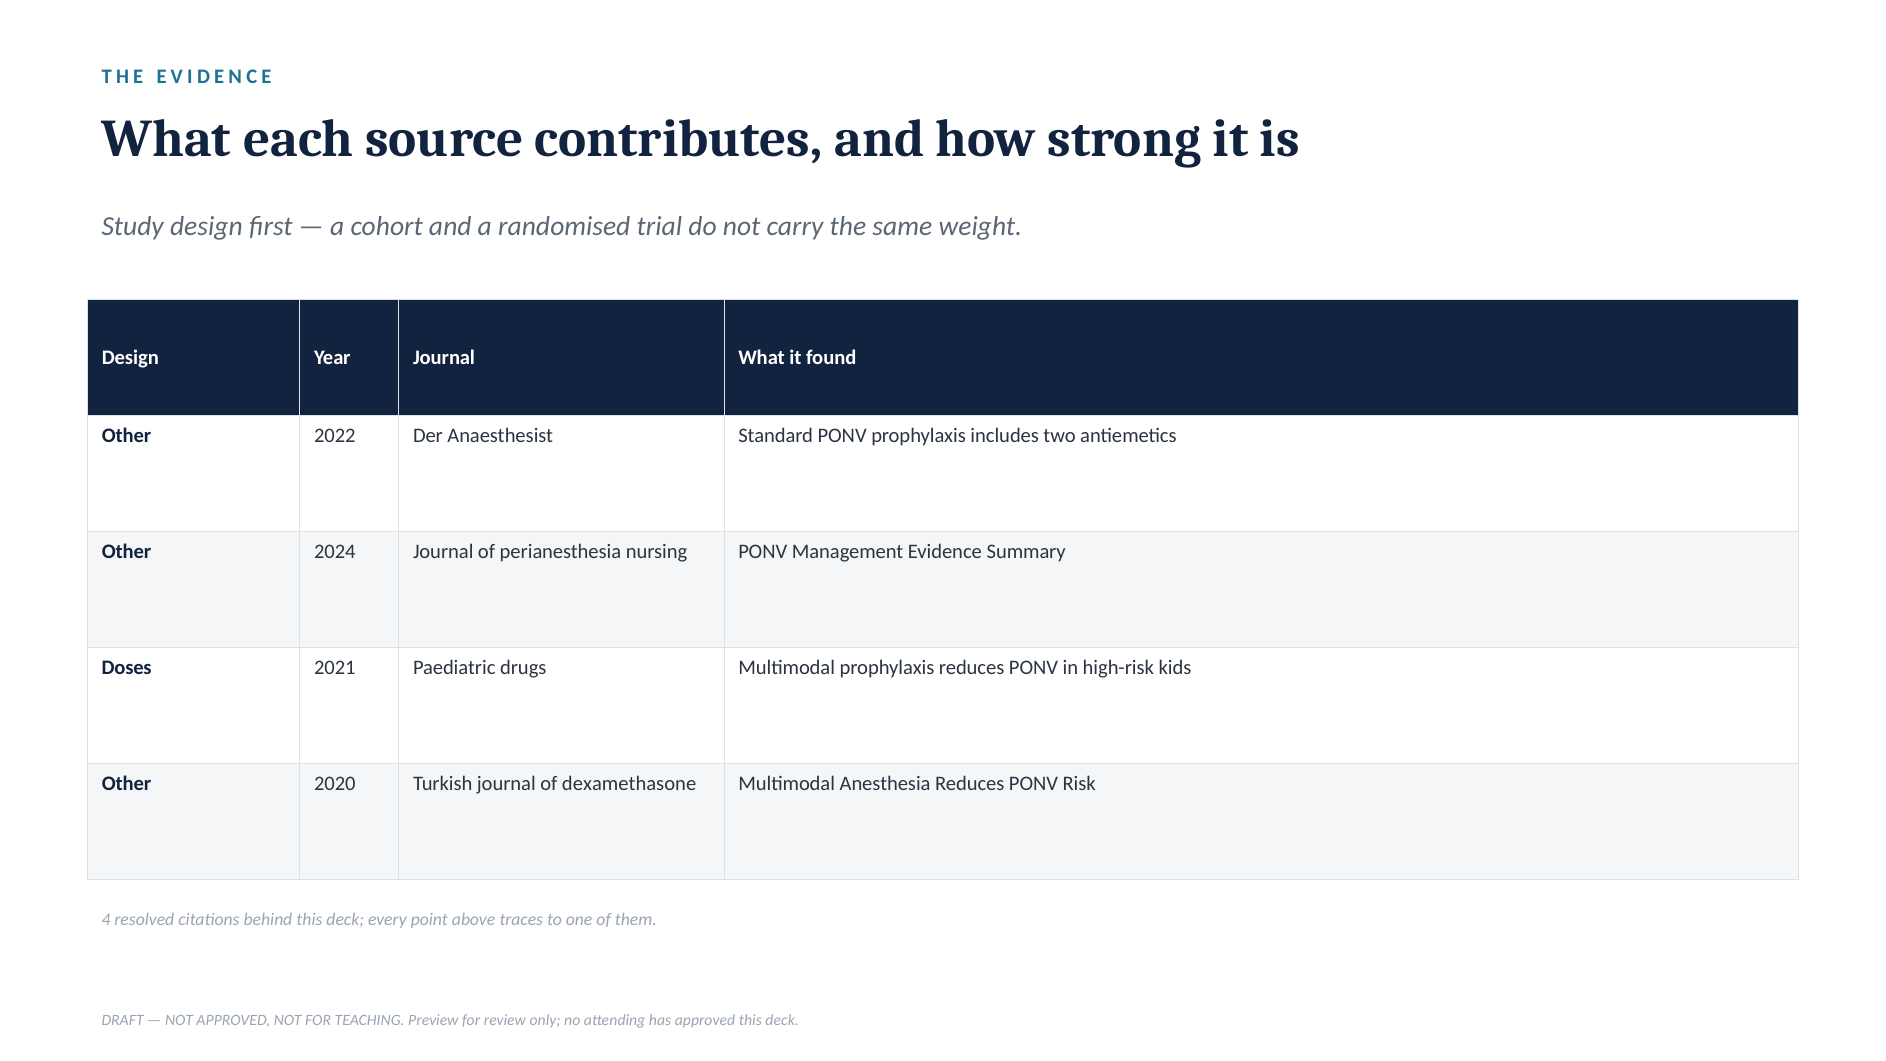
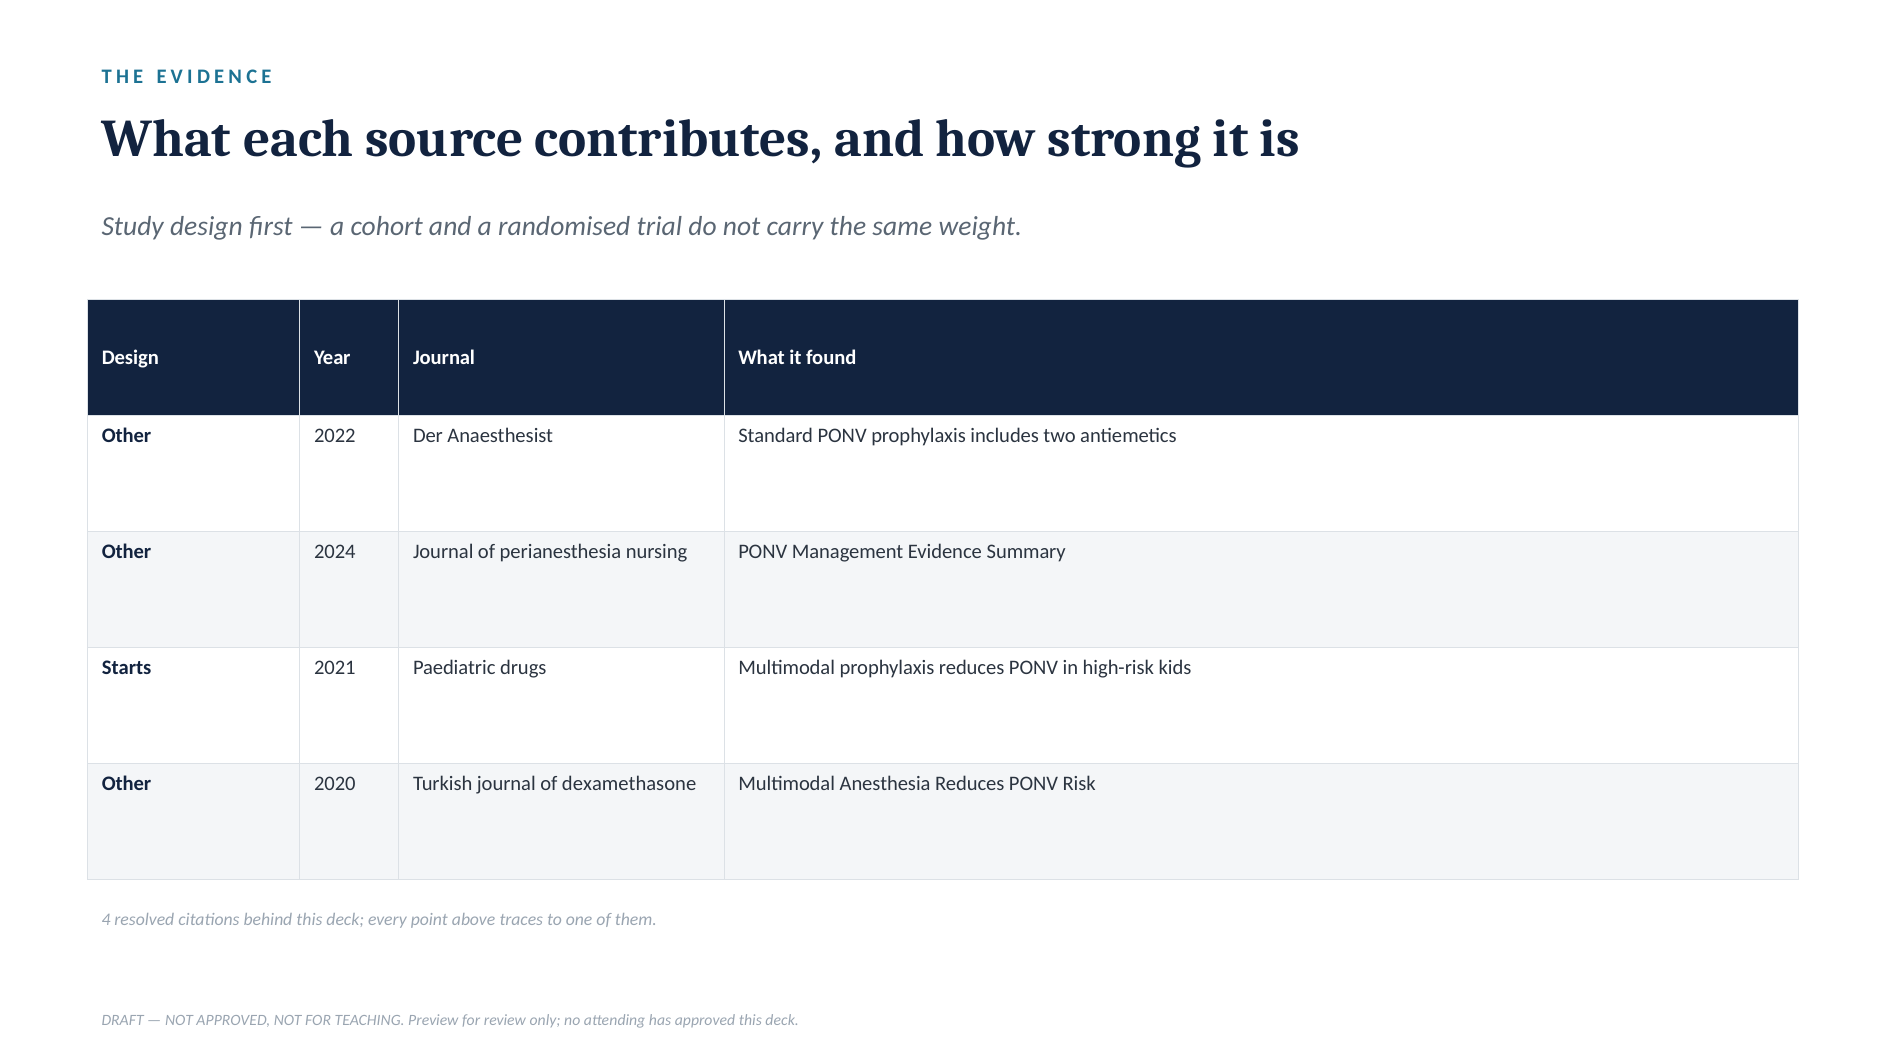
Doses: Doses -> Starts
